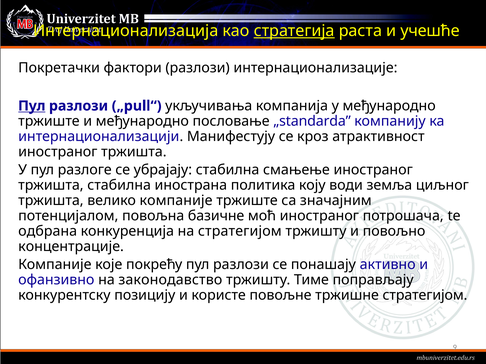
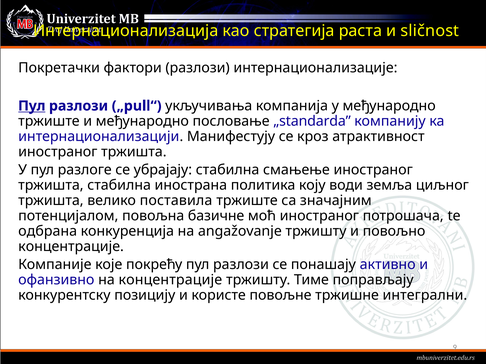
стратегија underline: present -> none
учешће: учешће -> sličnost
велико компаније: компаније -> поставила
на стратегијом: стратегијом -> angažovanje
на законодавство: законодавство -> концентрације
тржишне стратегијом: стратегијом -> интегрални
